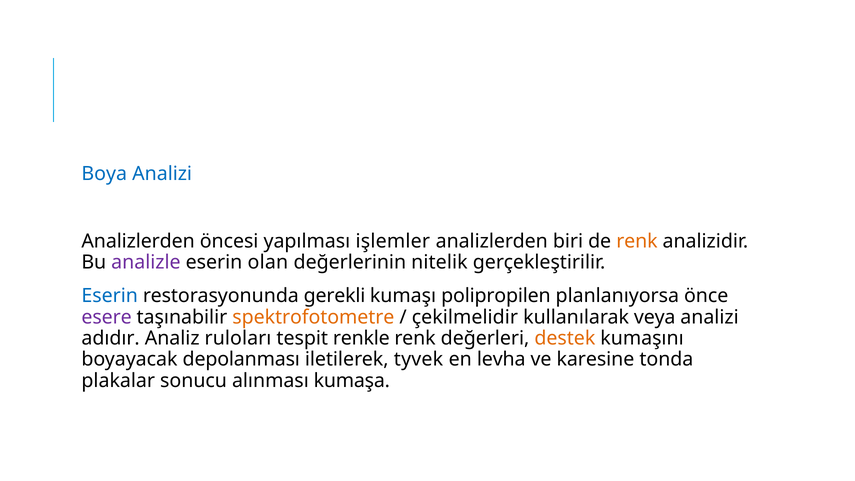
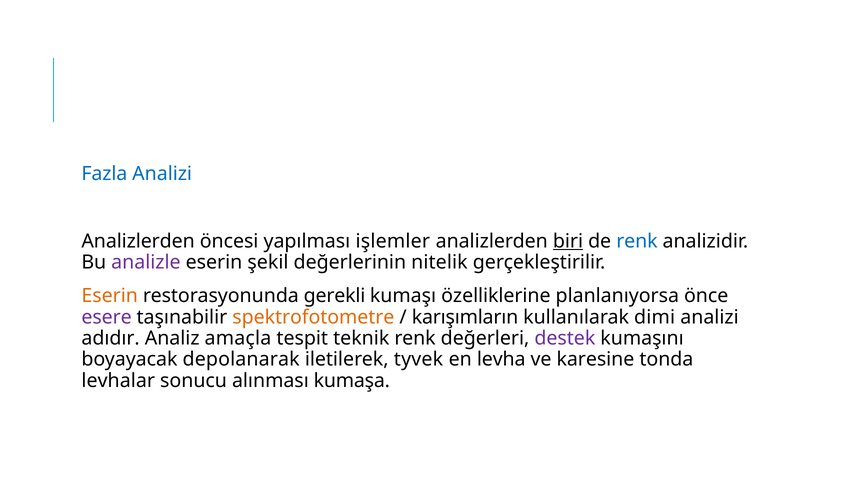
Boya: Boya -> Fazla
biri underline: none -> present
renk at (637, 241) colour: orange -> blue
olan: olan -> şekil
Eserin at (110, 296) colour: blue -> orange
polipropilen: polipropilen -> özelliklerine
çekilmelidir: çekilmelidir -> karışımların
veya: veya -> dimi
ruloları: ruloları -> amaçla
renkle: renkle -> teknik
destek colour: orange -> purple
depolanması: depolanması -> depolanarak
plakalar: plakalar -> levhalar
